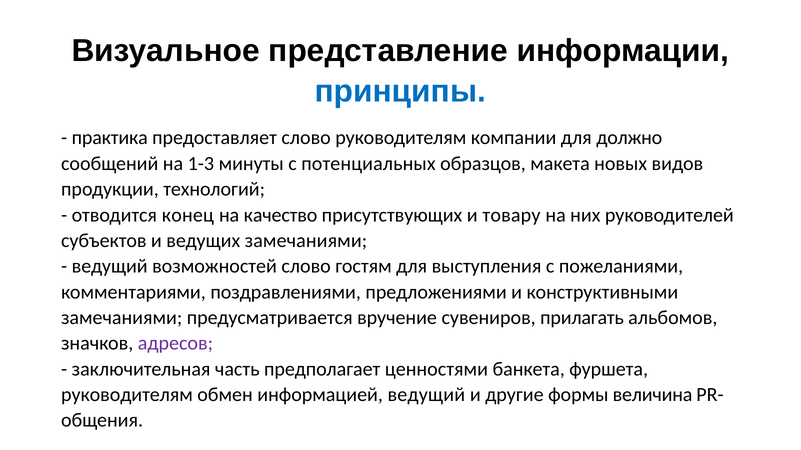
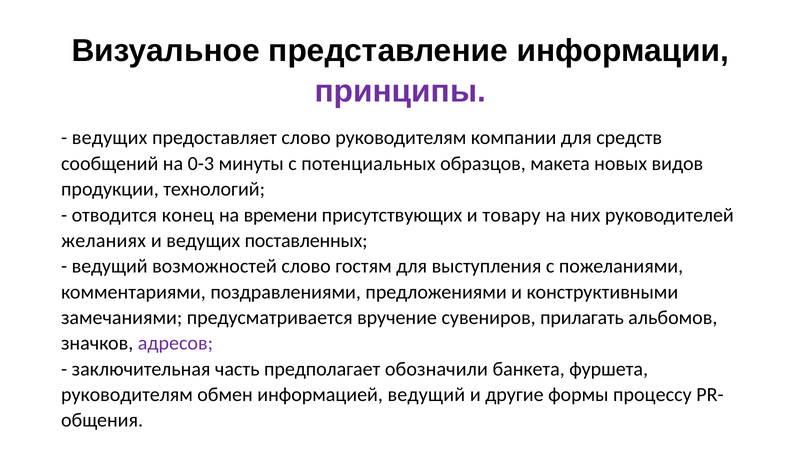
принципы colour: blue -> purple
практика at (110, 138): практика -> ведущих
должно: должно -> средств
1-3: 1-3 -> 0-3
качество: качество -> времени
субъектов: субъектов -> желаниях
ведущих замечаниями: замечаниями -> поставленных
ценностями: ценностями -> обозначили
величина: величина -> процессу
